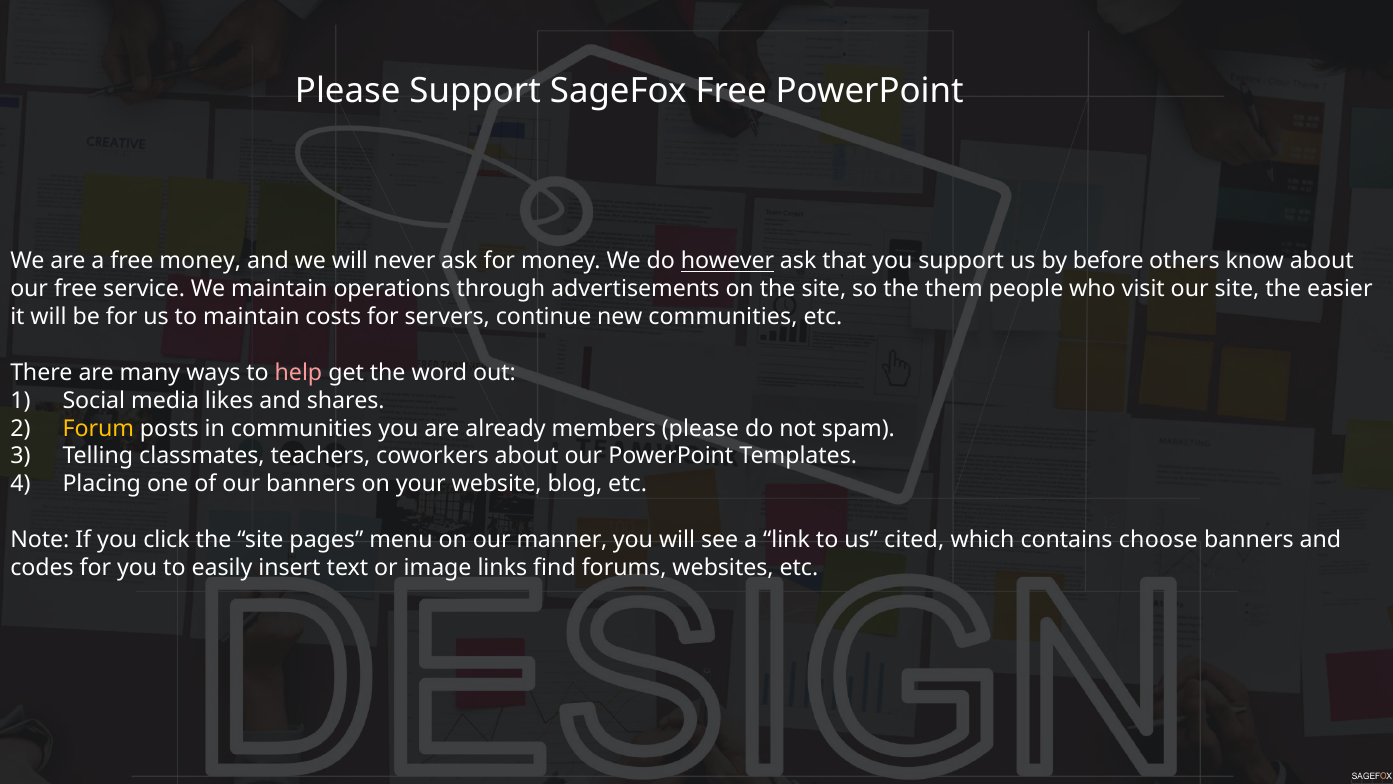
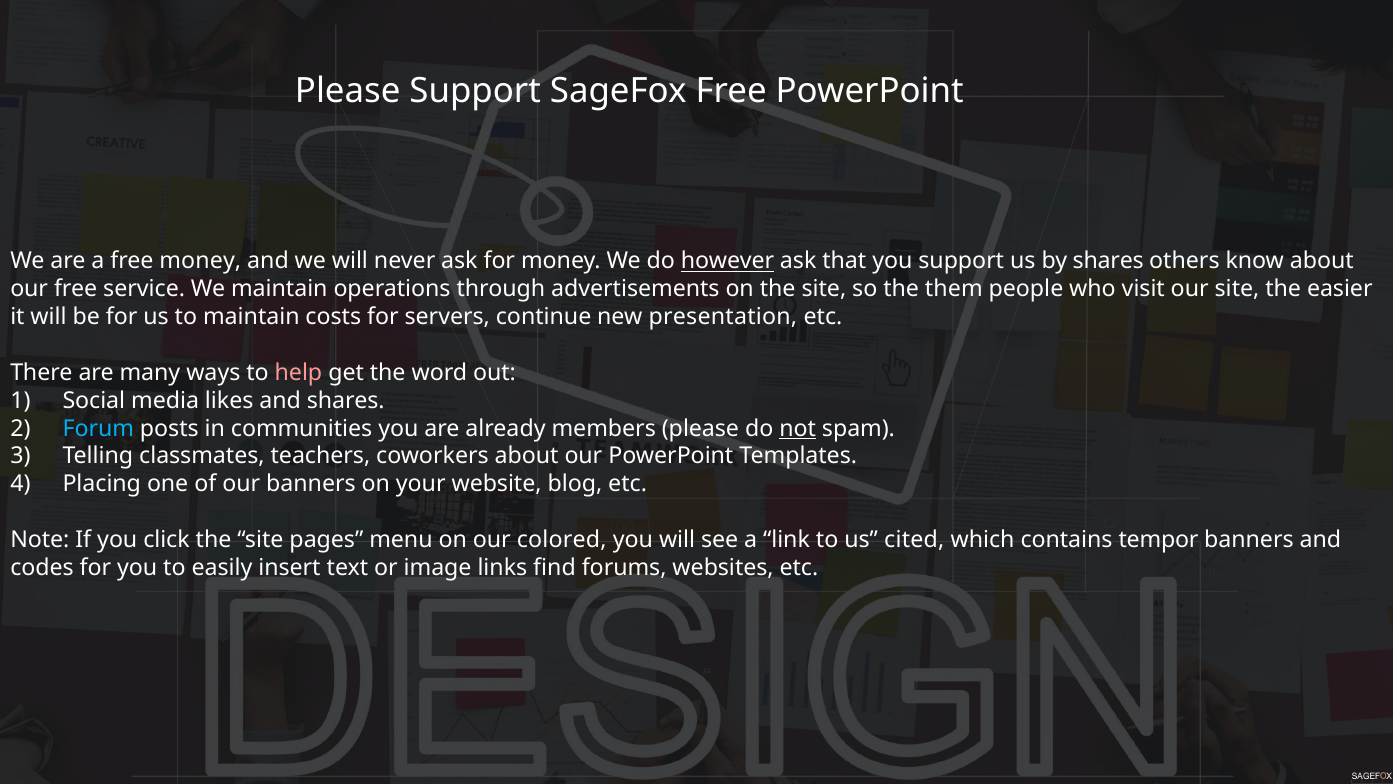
by before: before -> shares
new communities: communities -> presentation
Forum colour: yellow -> light blue
not underline: none -> present
manner: manner -> colored
choose: choose -> tempor
